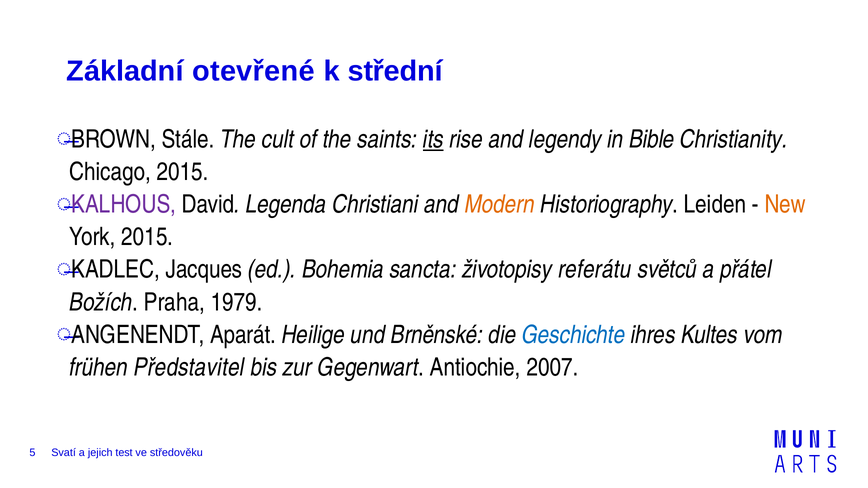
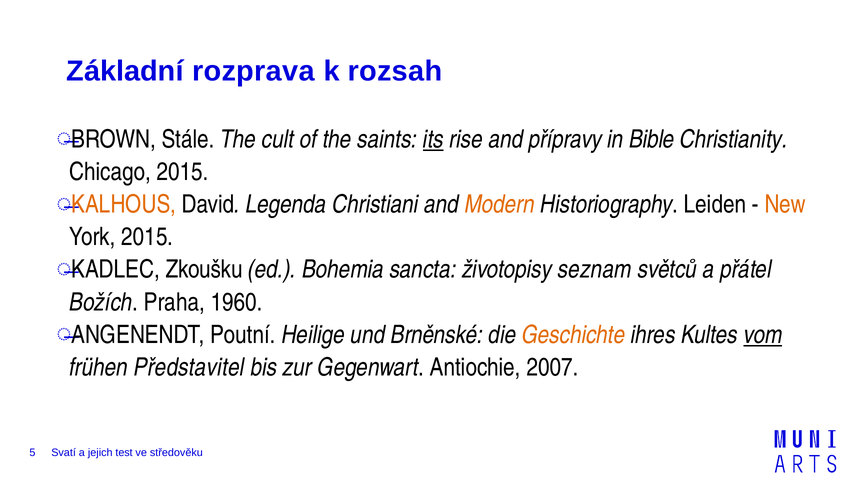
otevřené: otevřené -> rozprava
střední: střední -> rozsah
legendy: legendy -> přípravy
KALHOUS colour: purple -> orange
Jacques: Jacques -> Zkoušku
referátu: referátu -> seznam
1979: 1979 -> 1960
Aparát: Aparát -> Poutní
Geschichte colour: blue -> orange
vom underline: none -> present
